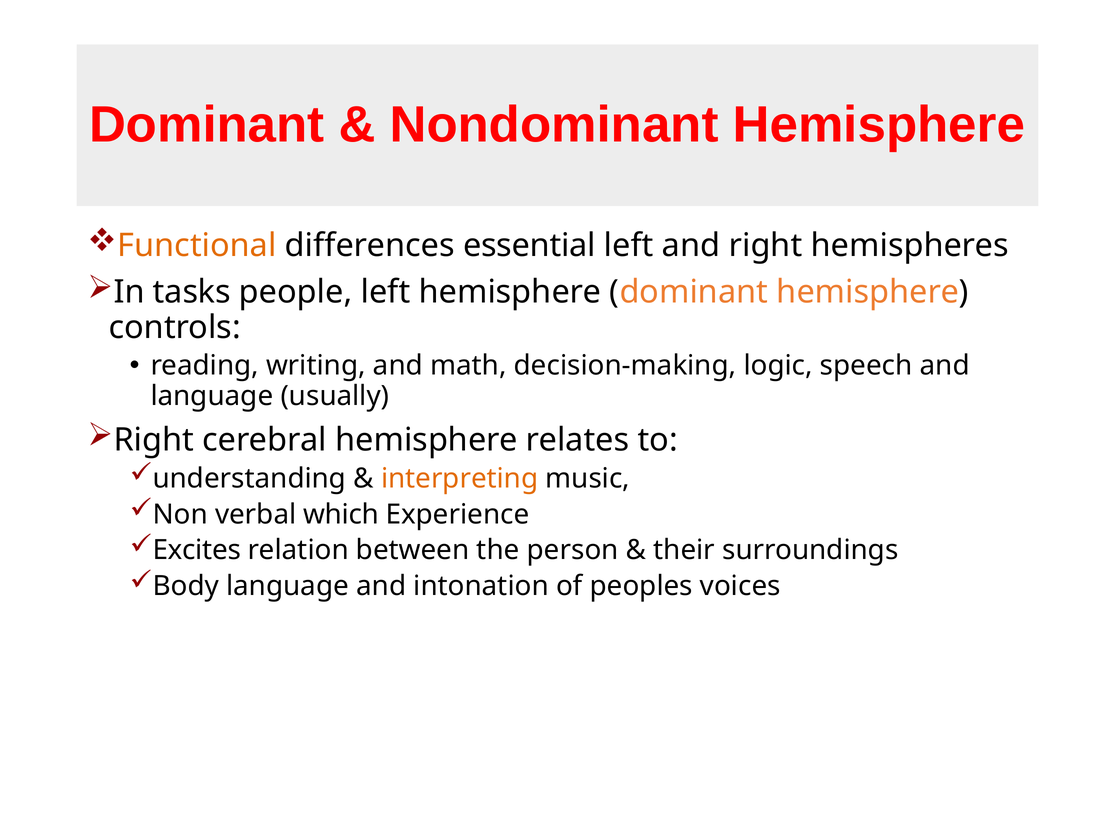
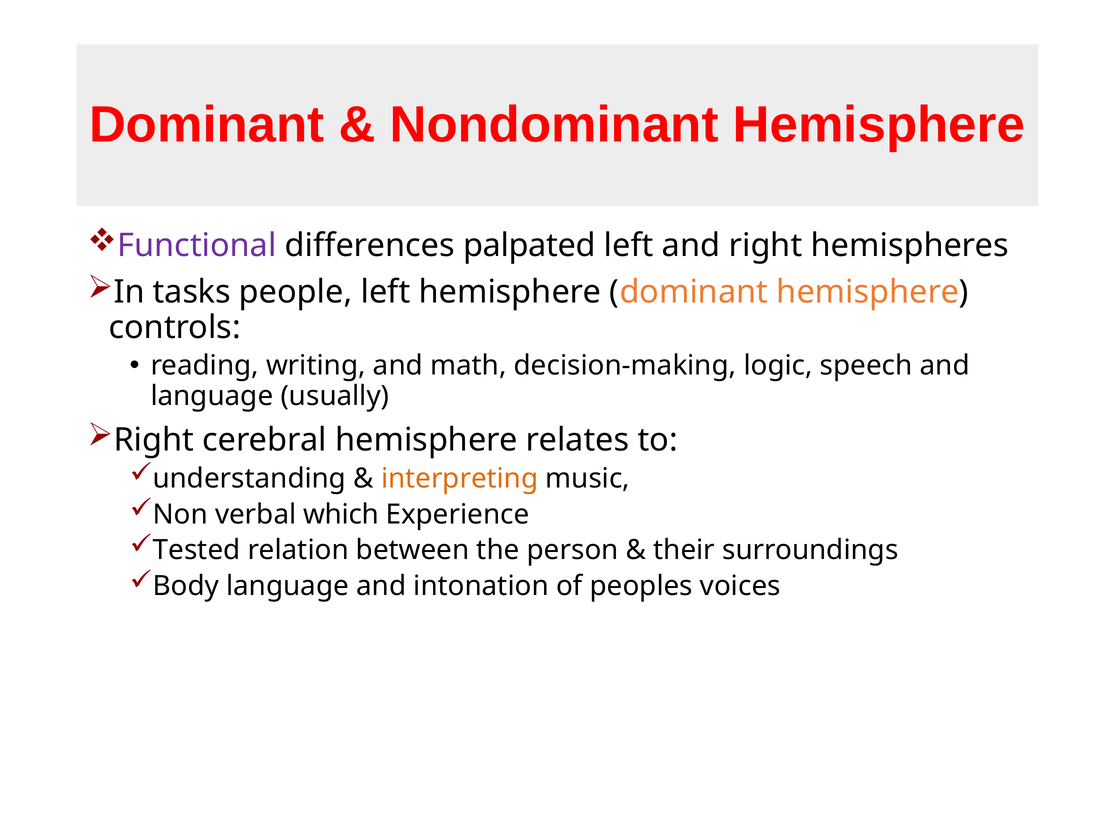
Functional colour: orange -> purple
essential: essential -> palpated
Excites: Excites -> Tested
